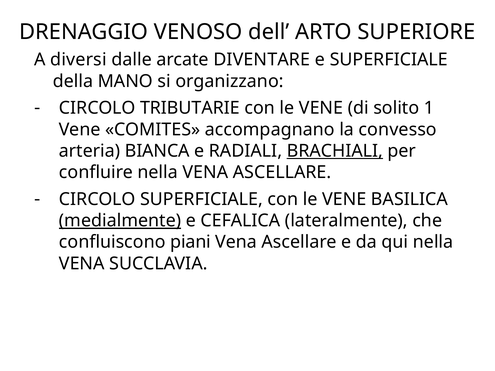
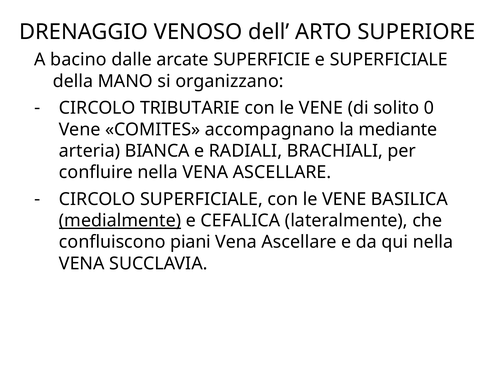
diversi: diversi -> bacino
DIVENTARE: DIVENTARE -> SUPERFICIE
1: 1 -> 0
convesso: convesso -> mediante
BRACHIALI underline: present -> none
